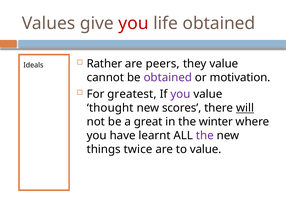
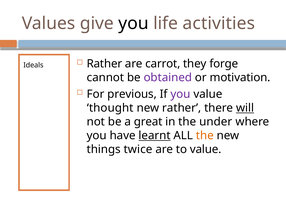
you at (134, 23) colour: red -> black
life obtained: obtained -> activities
peers: peers -> carrot
they value: value -> forge
greatest: greatest -> previous
new scores: scores -> rather
winter: winter -> under
learnt underline: none -> present
the at (205, 136) colour: purple -> orange
